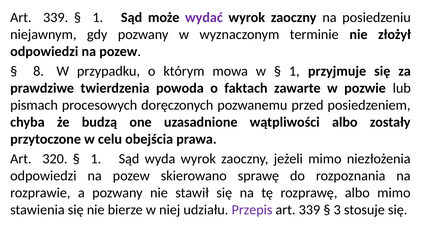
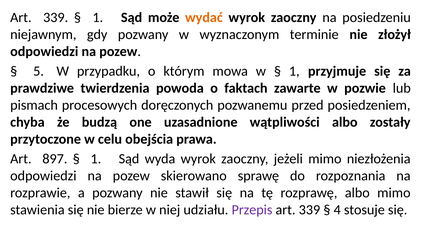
wydać colour: purple -> orange
8: 8 -> 5
320: 320 -> 897
3: 3 -> 4
